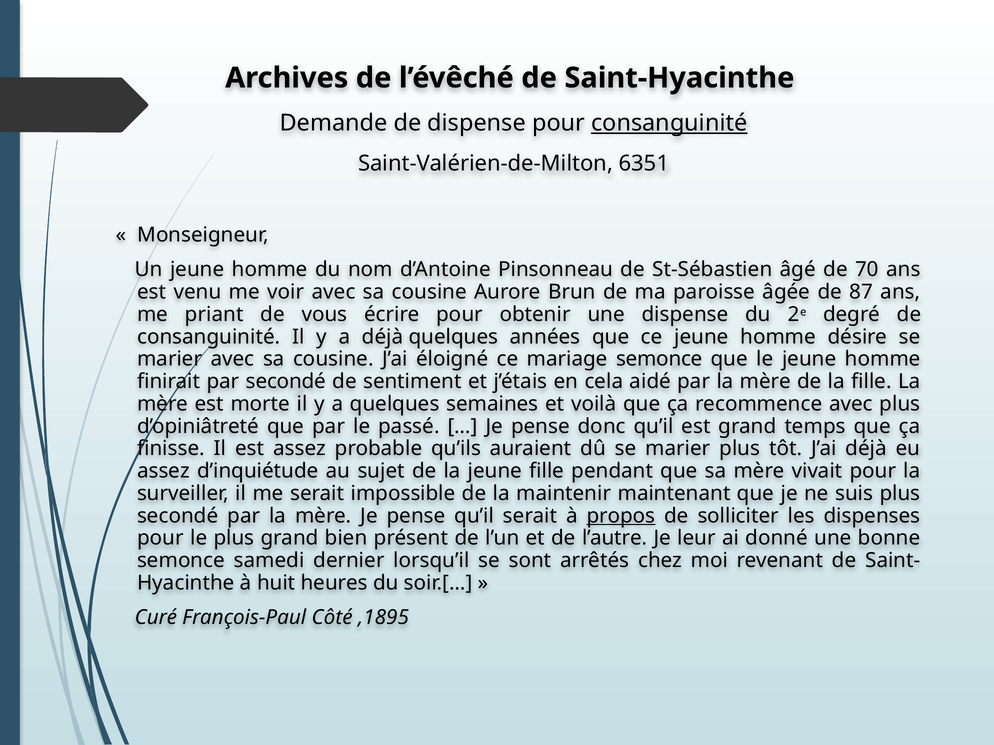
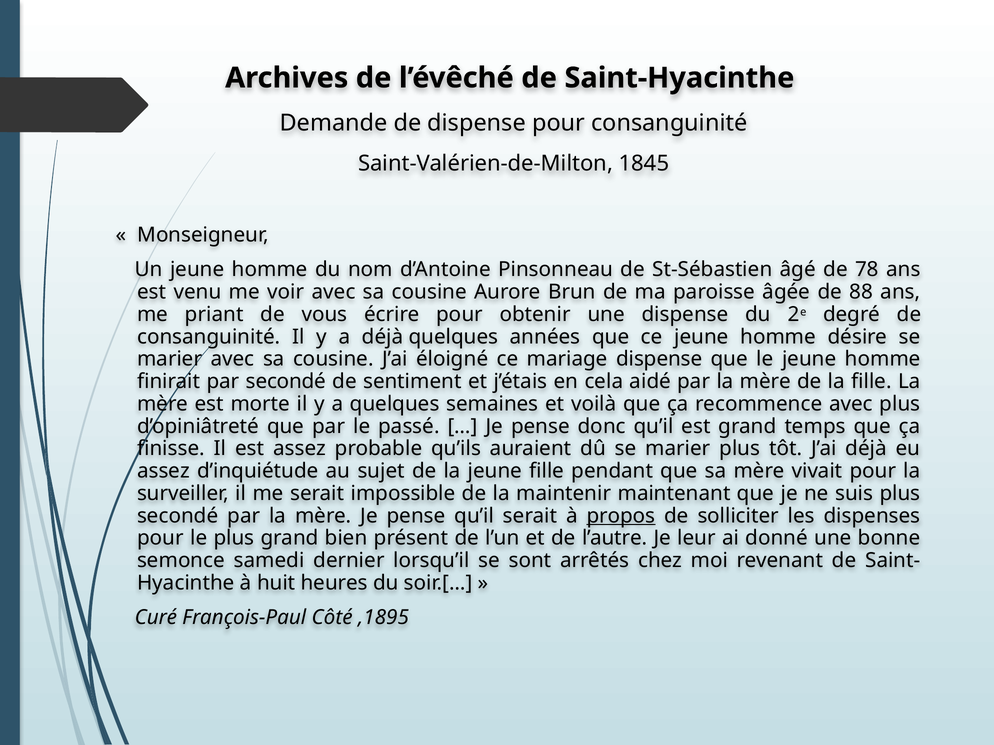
consanguinité at (669, 123) underline: present -> none
6351: 6351 -> 1845
70: 70 -> 78
87: 87 -> 88
mariage semonce: semonce -> dispense
